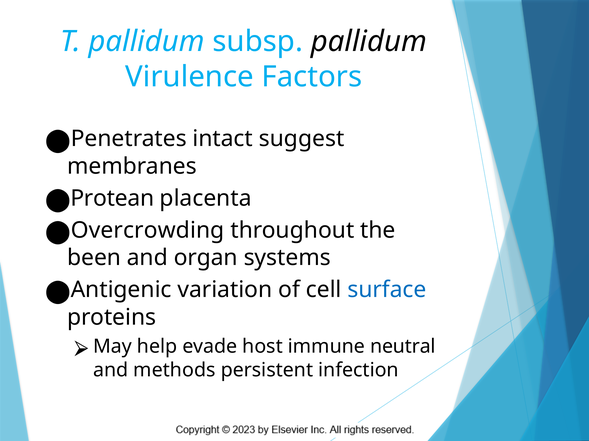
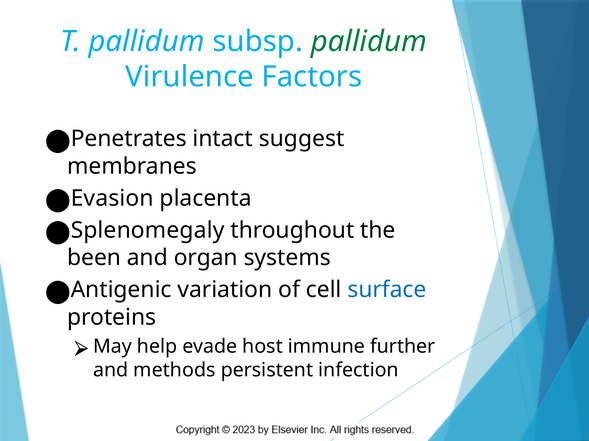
pallidum at (369, 42) colour: black -> green
Protean: Protean -> Evasion
Overcrowding: Overcrowding -> Splenomegaly
neutral: neutral -> further
